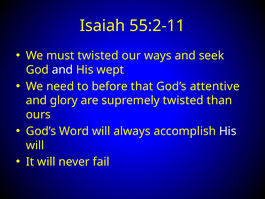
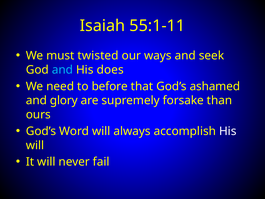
55:2-11: 55:2-11 -> 55:1-11
and at (62, 70) colour: white -> light blue
wept: wept -> does
attentive: attentive -> ashamed
supremely twisted: twisted -> forsake
